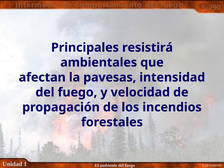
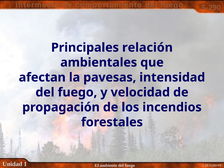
resistirá: resistirá -> relación
